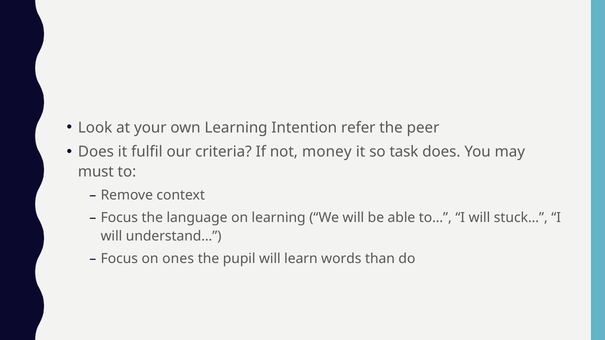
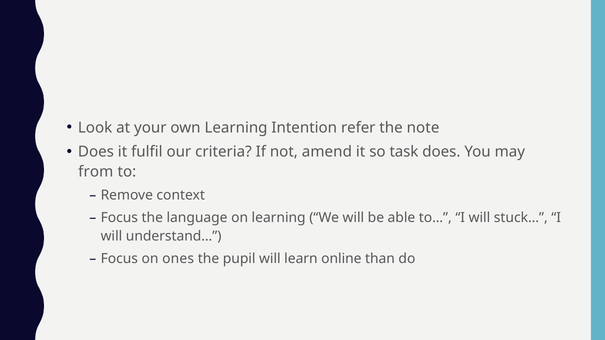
peer: peer -> note
money: money -> amend
must: must -> from
words: words -> online
